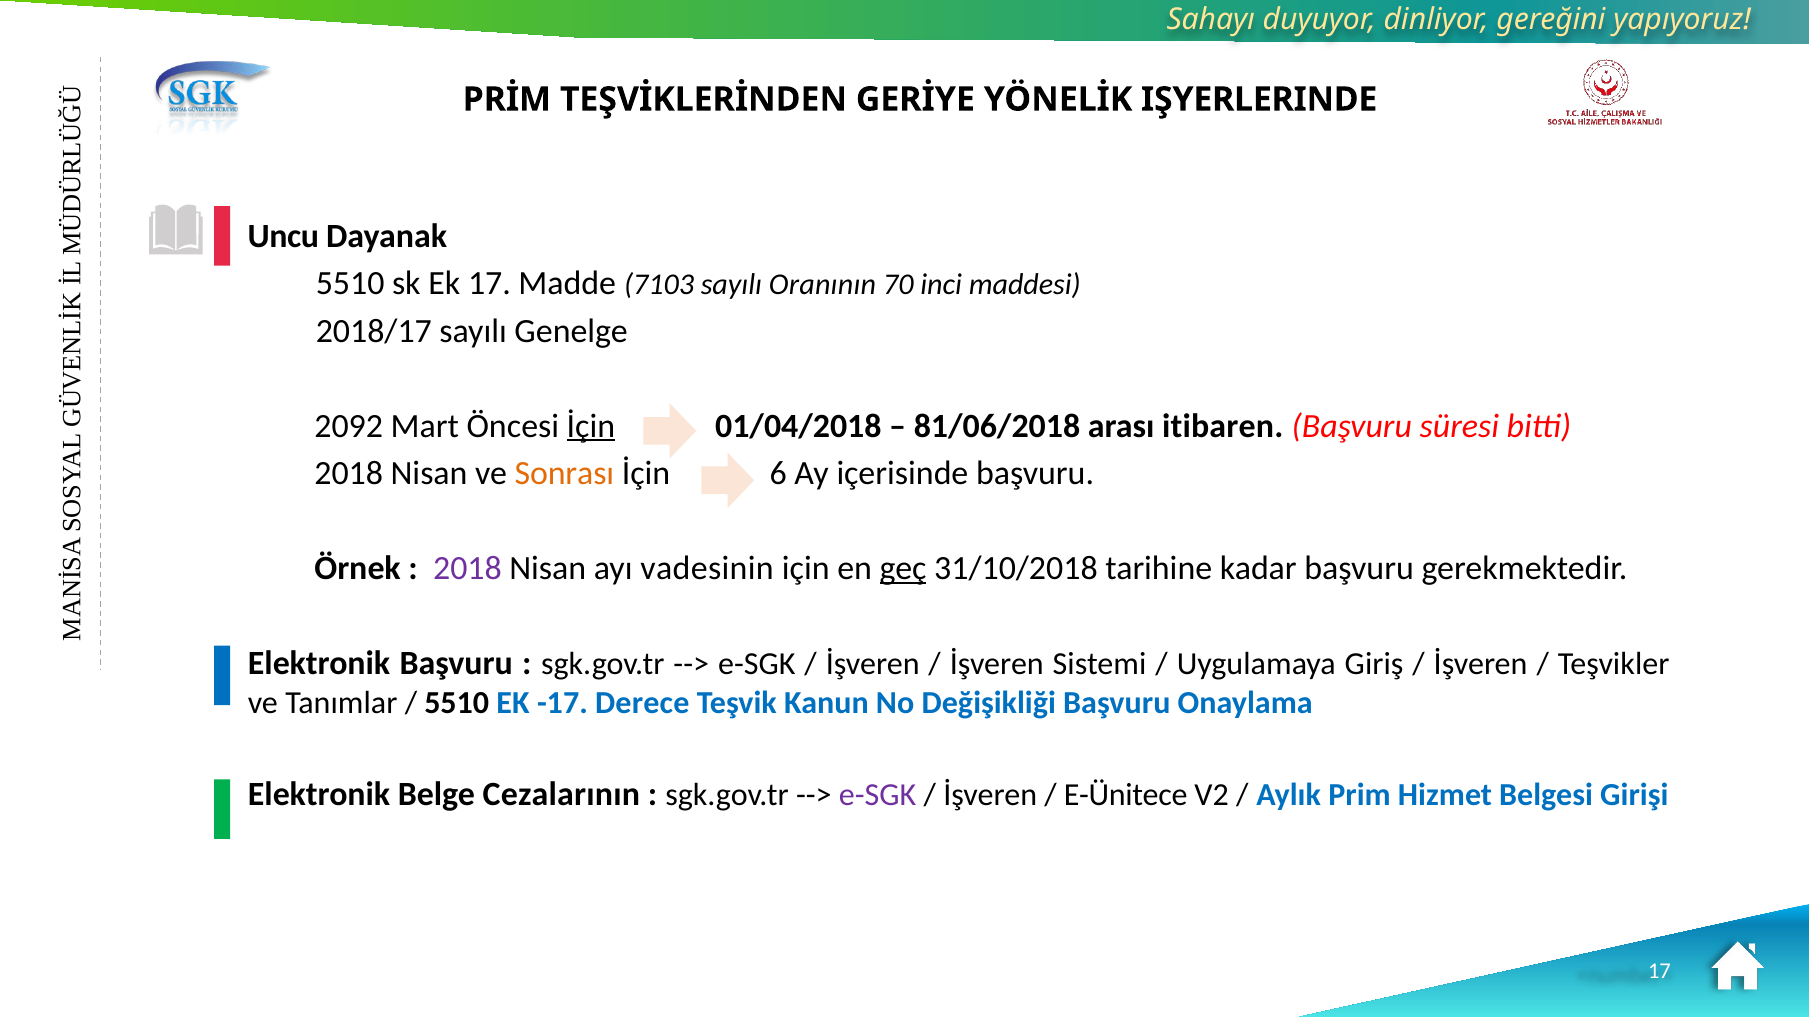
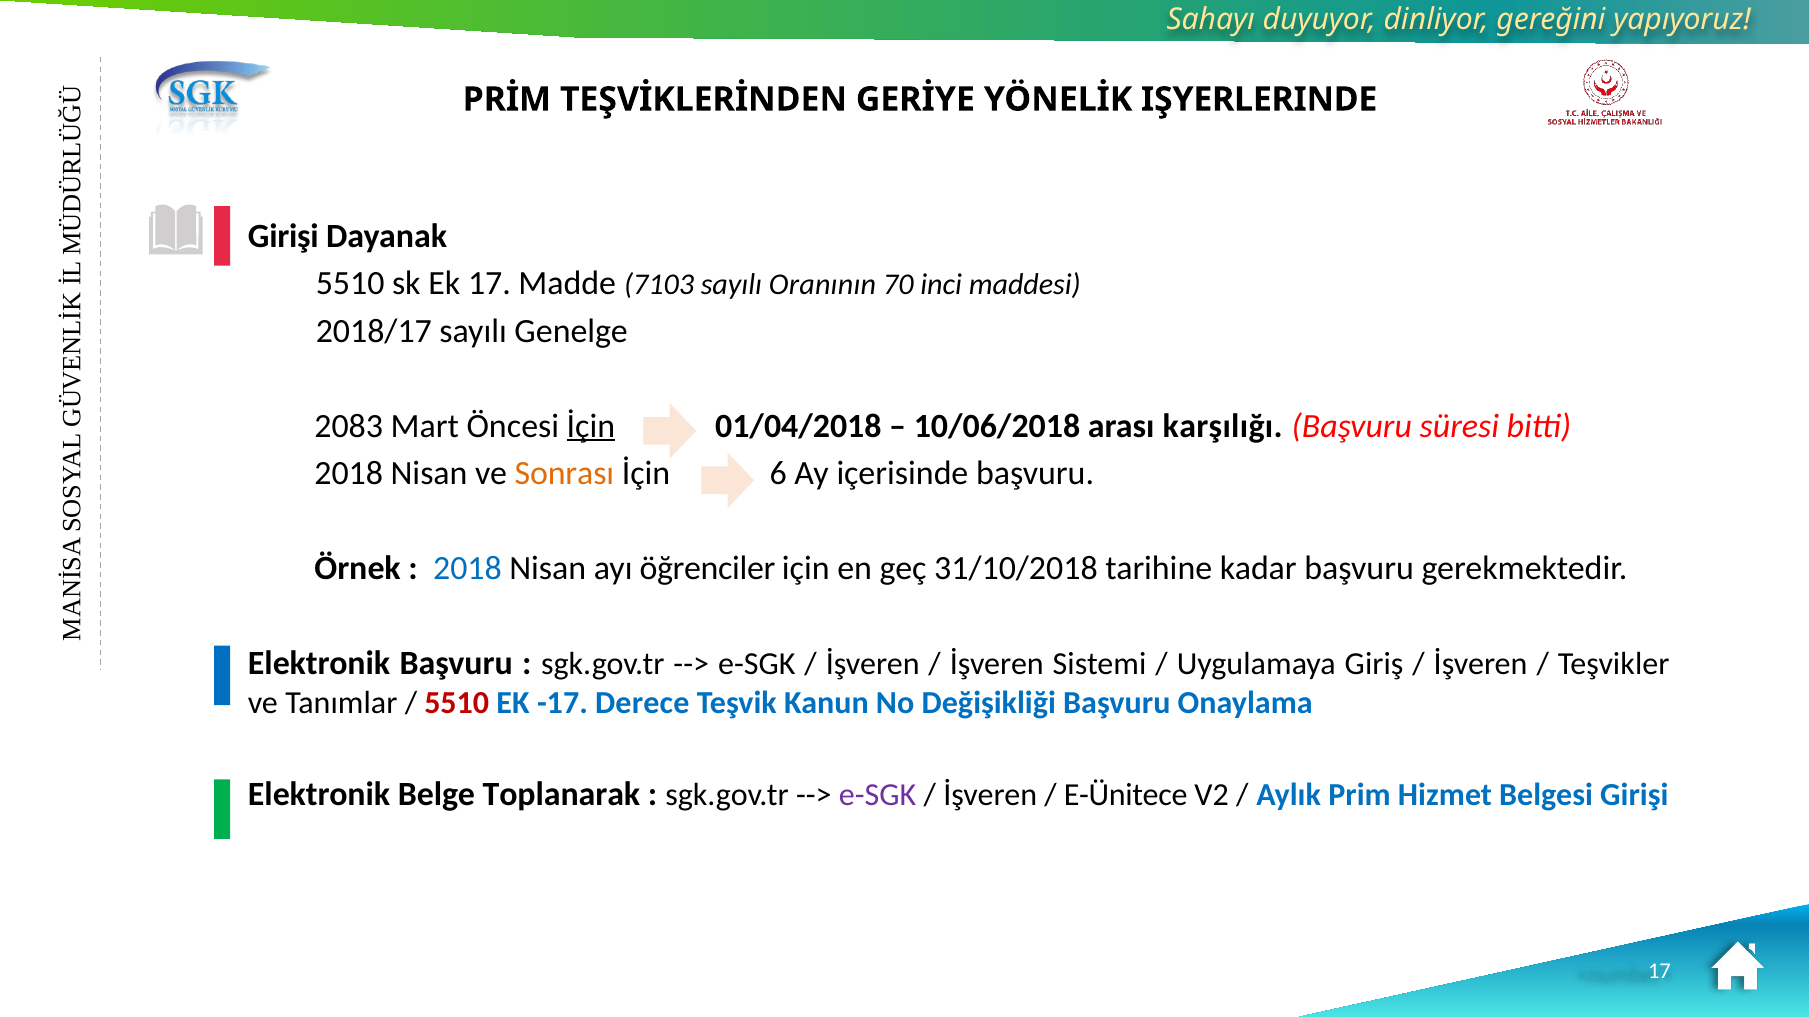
Uncu at (283, 236): Uncu -> Girişi
2092: 2092 -> 2083
81/06/2018: 81/06/2018 -> 10/06/2018
itibaren: itibaren -> karşılığı
2018 at (467, 569) colour: purple -> blue
vadesinin: vadesinin -> öğrenciler
geç underline: present -> none
5510 at (457, 703) colour: black -> red
Cezalarının: Cezalarının -> Toplanarak
